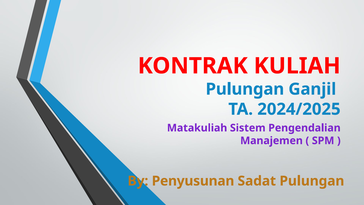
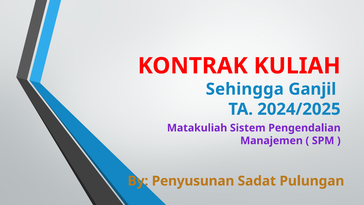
Pulungan at (245, 89): Pulungan -> Sehingga
